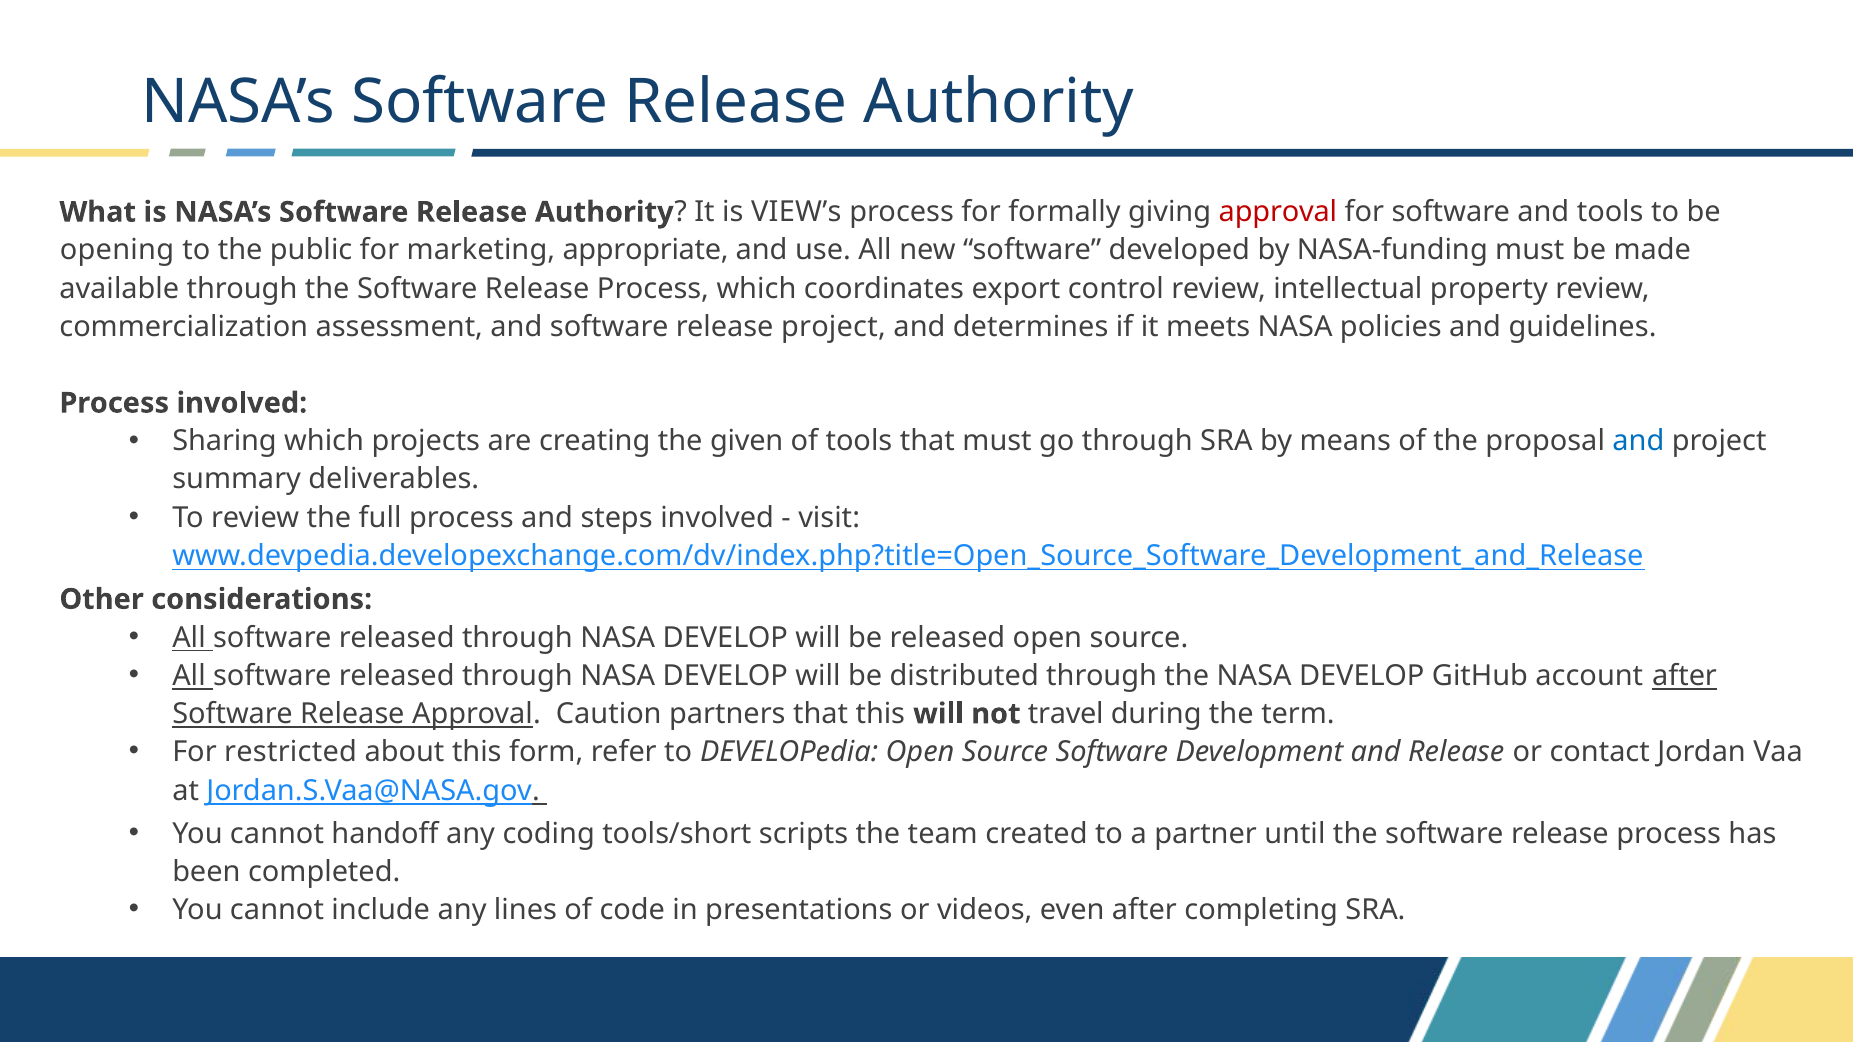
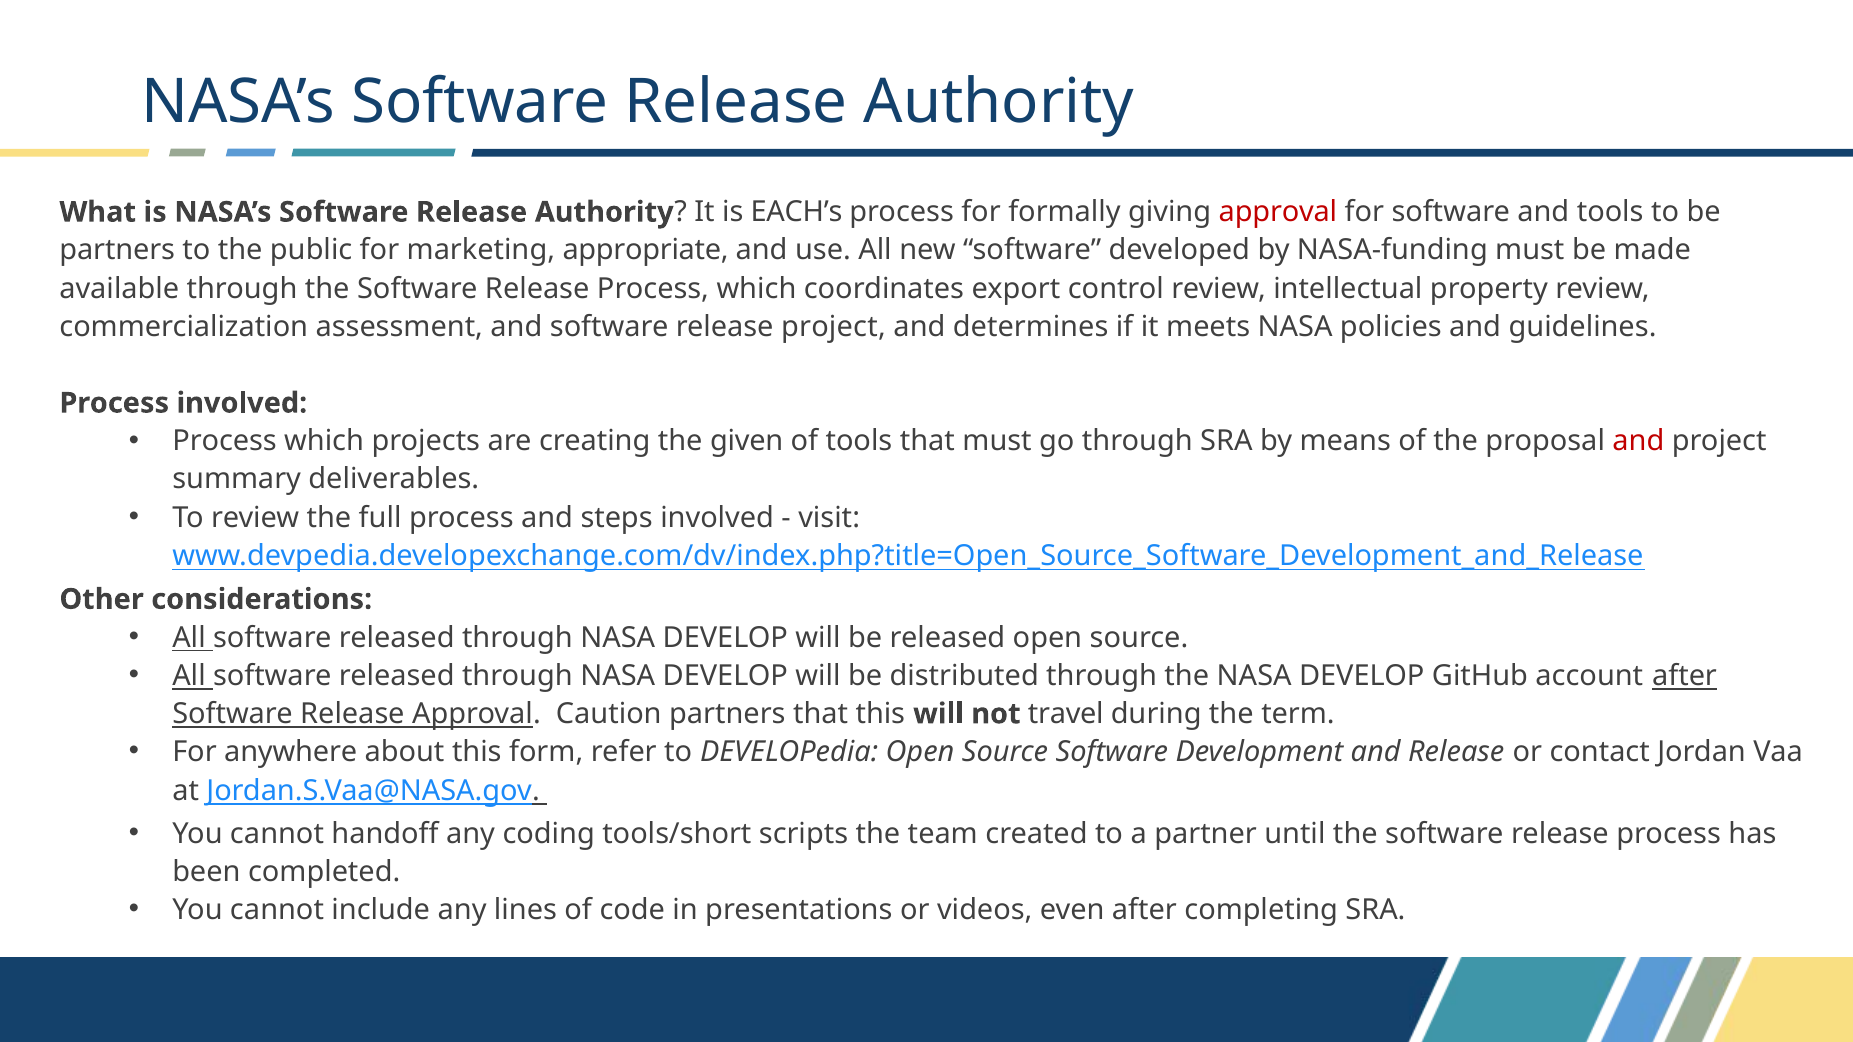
VIEW’s: VIEW’s -> EACH’s
opening at (117, 250): opening -> partners
Sharing at (225, 441): Sharing -> Process
and at (1638, 441) colour: blue -> red
restricted: restricted -> anywhere
